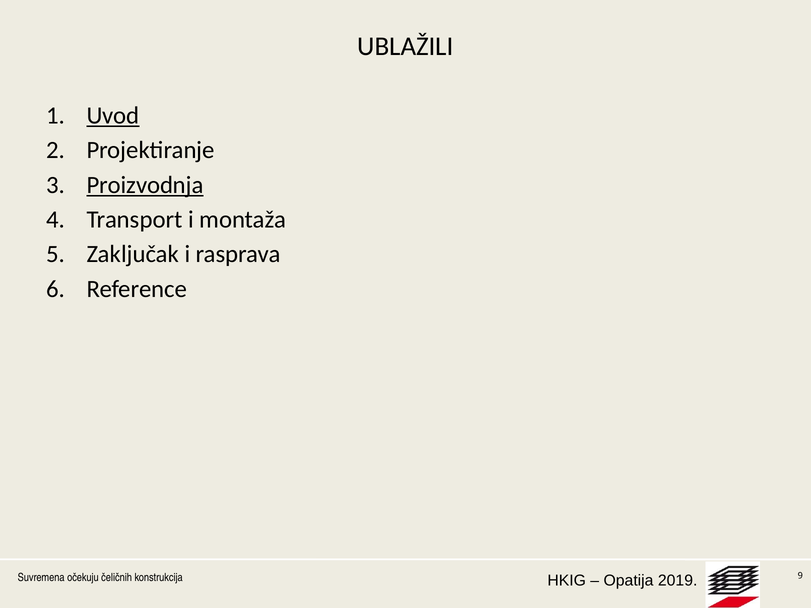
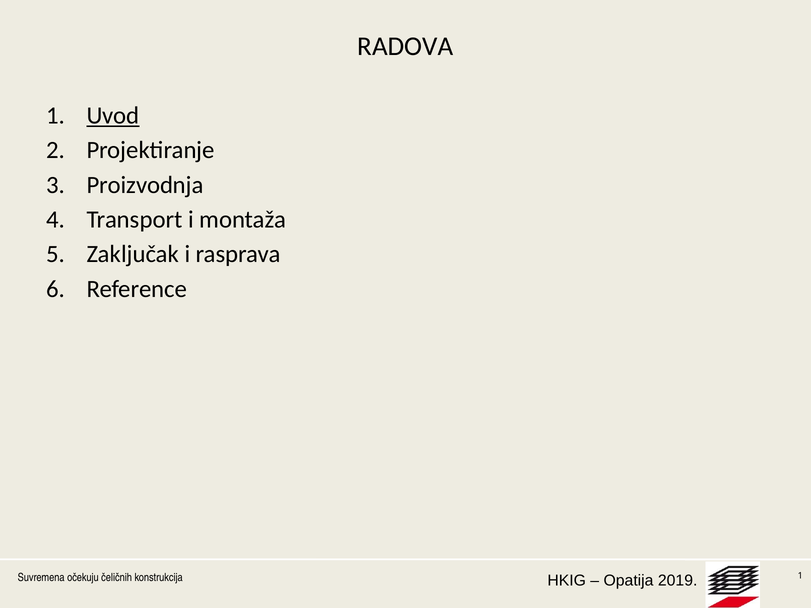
UBLAŽILI: UBLAŽILI -> RADOVA
Proizvodnja underline: present -> none
konstrukcija 9: 9 -> 1
